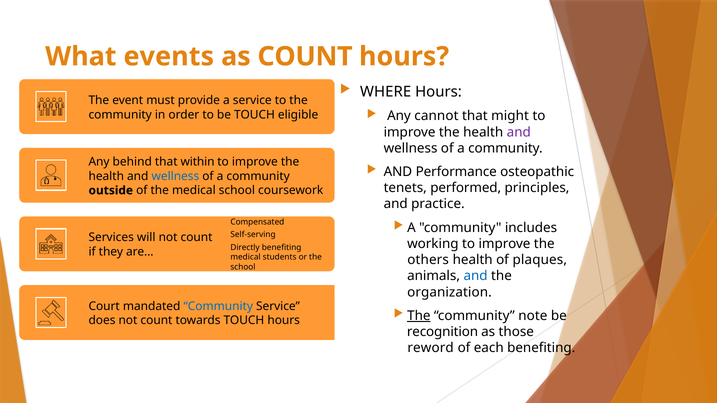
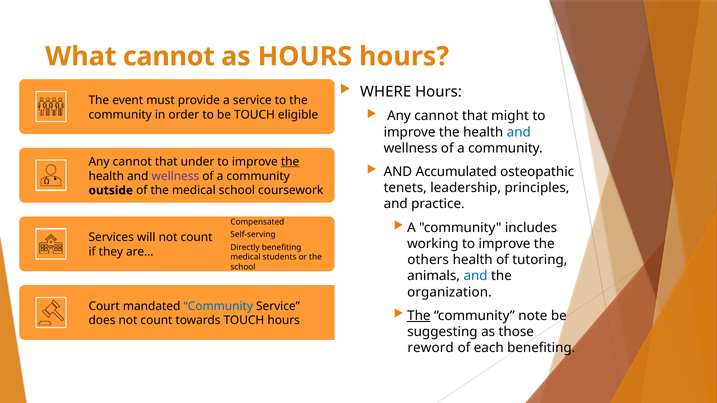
What events: events -> cannot
as COUNT: COUNT -> HOURS
and at (519, 132) colour: purple -> blue
behind at (132, 162): behind -> cannot
within: within -> under
the at (290, 162) underline: none -> present
Performance: Performance -> Accumulated
wellness at (175, 176) colour: blue -> purple
performed: performed -> leadership
plaques: plaques -> tutoring
recognition: recognition -> suggesting
